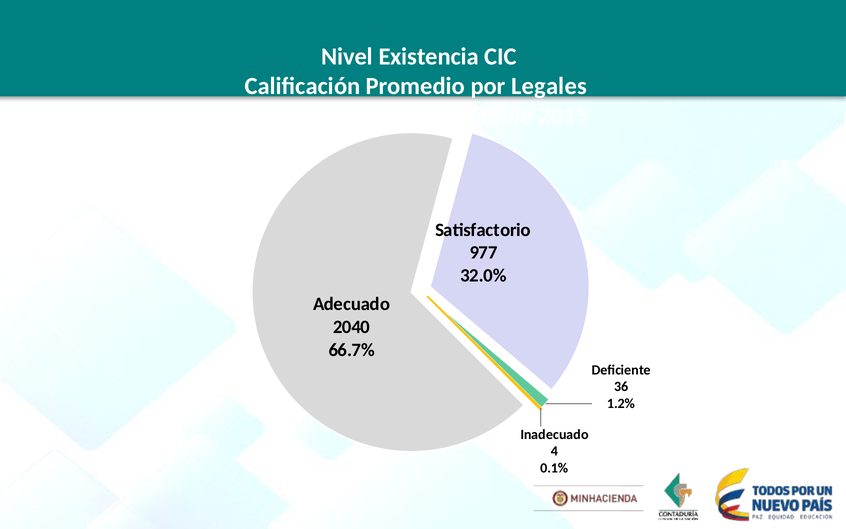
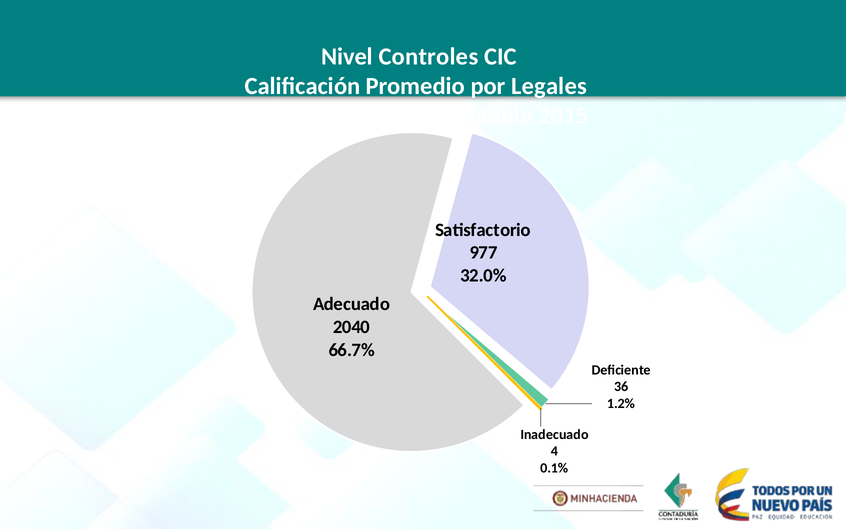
Existencia: Existencia -> Controles
